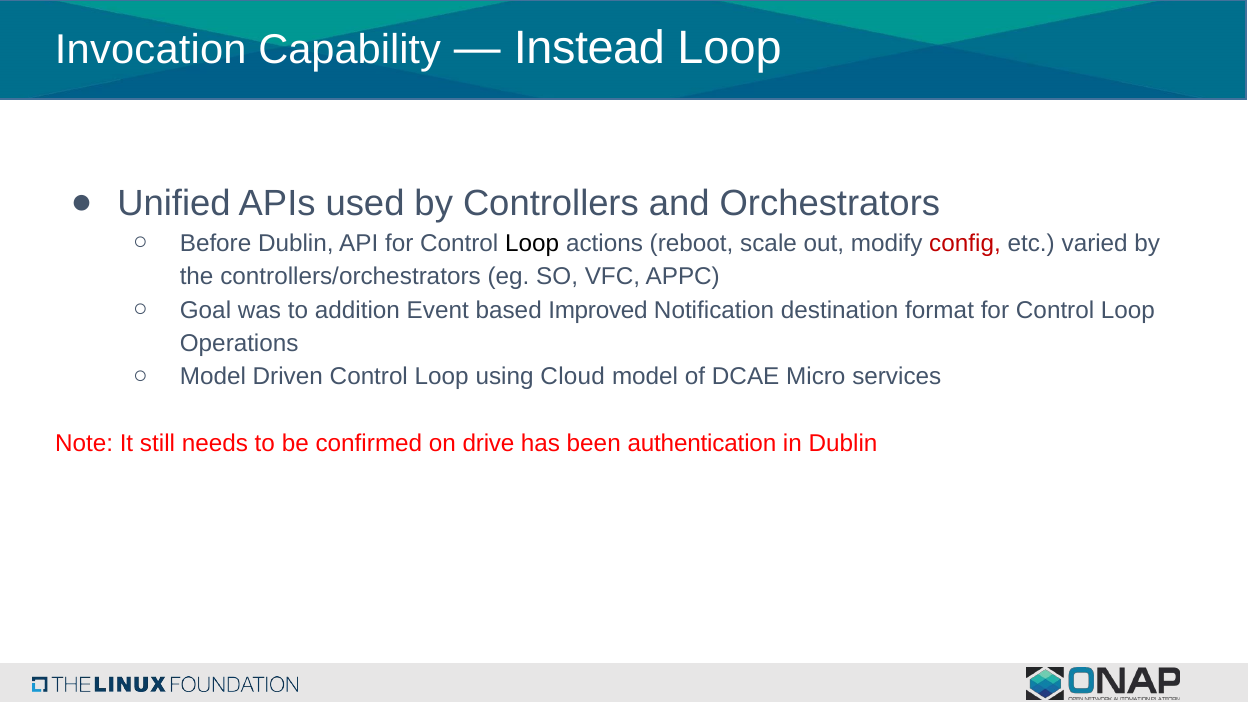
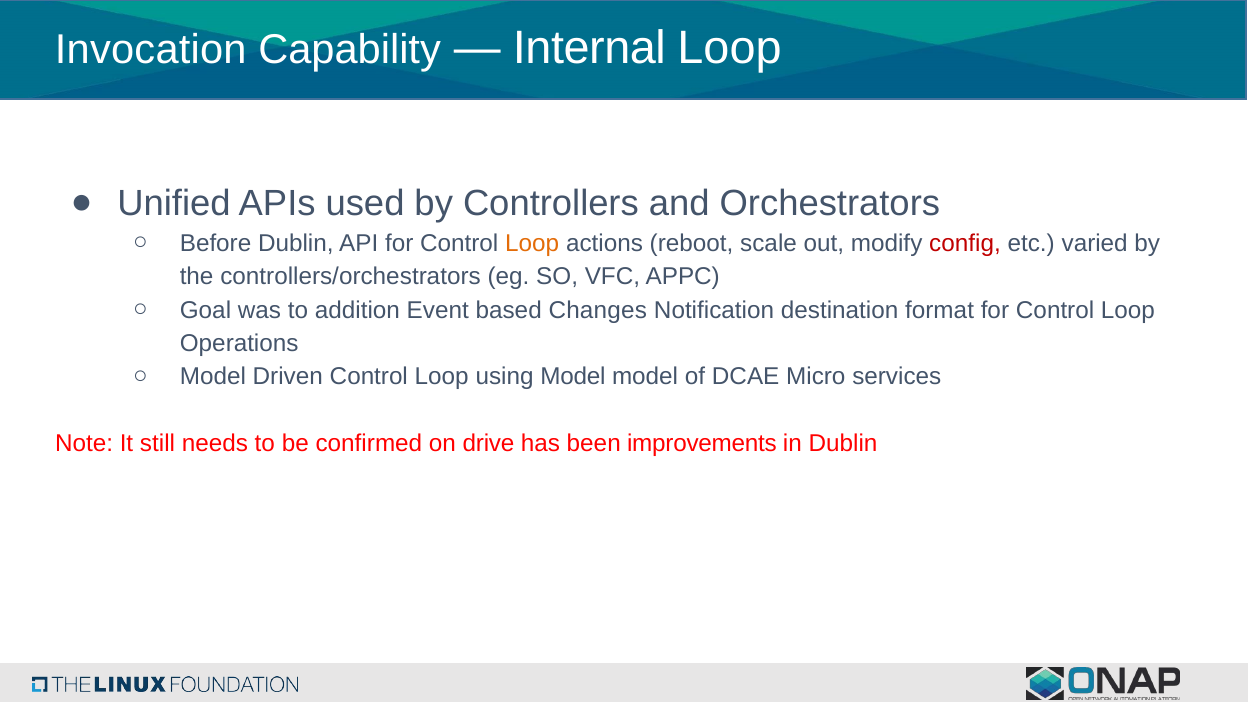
Instead: Instead -> Internal
Loop at (532, 243) colour: black -> orange
Improved: Improved -> Changes
using Cloud: Cloud -> Model
authentication: authentication -> improvements
